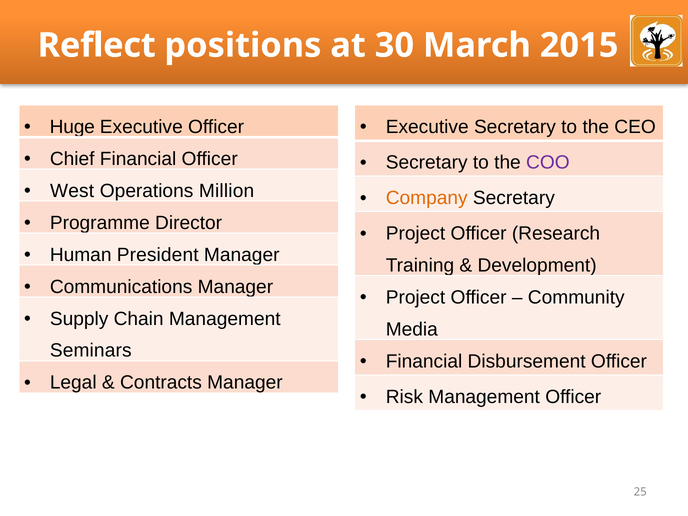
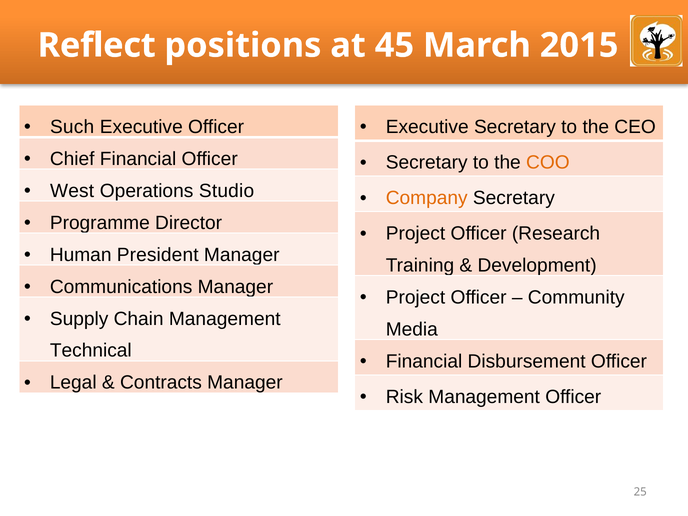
30: 30 -> 45
Huge: Huge -> Such
COO colour: purple -> orange
Million: Million -> Studio
Seminars: Seminars -> Technical
